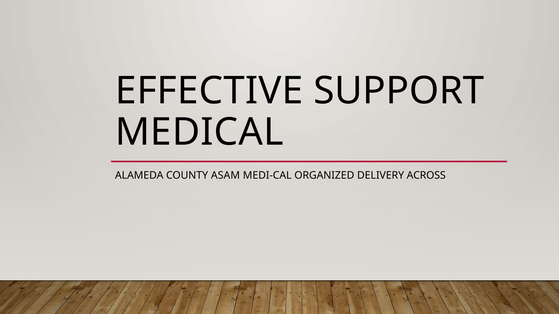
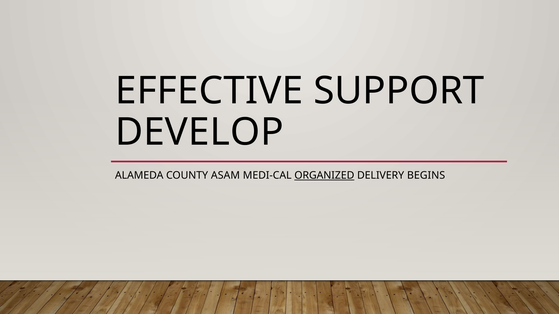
MEDICAL: MEDICAL -> DEVELOP
ORGANIZED underline: none -> present
ACROSS: ACROSS -> BEGINS
